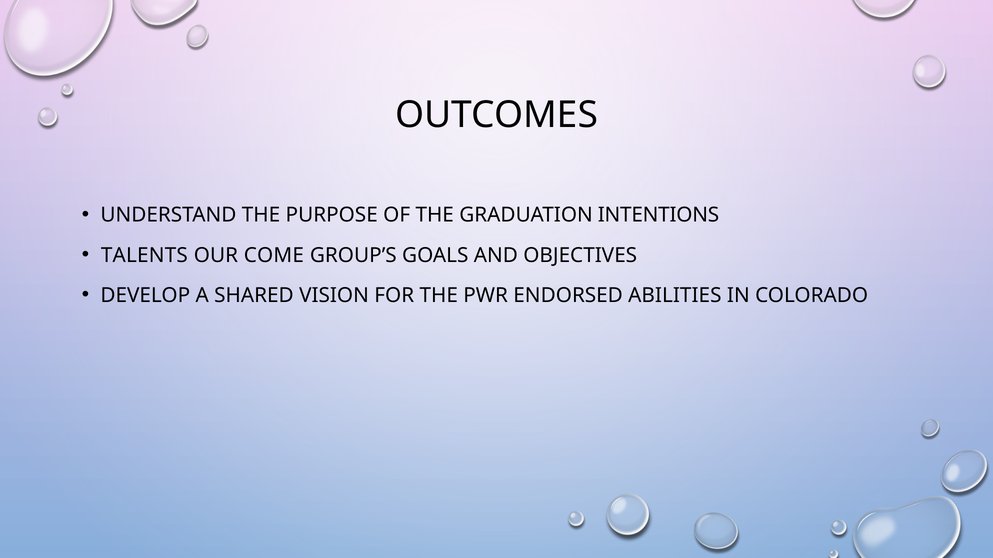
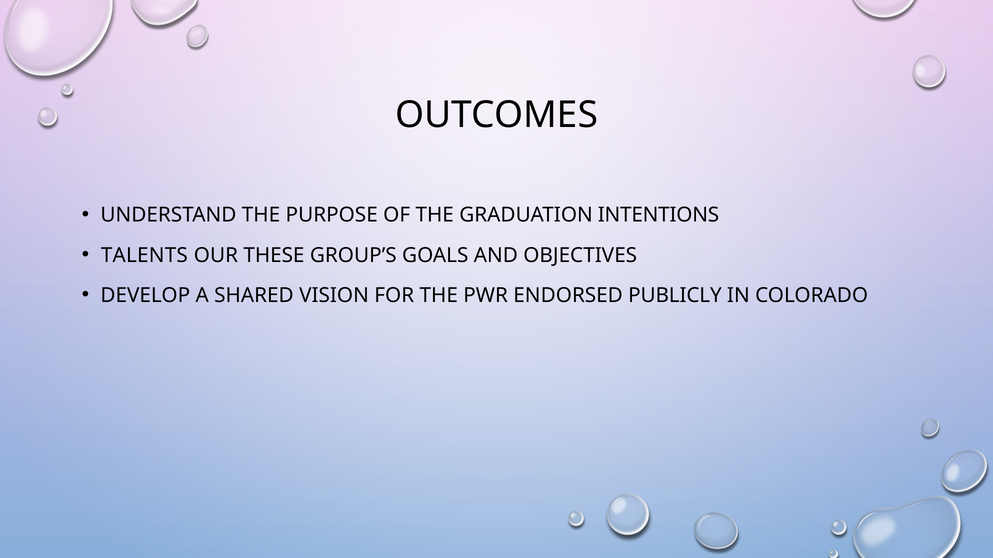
COME: COME -> THESE
ABILITIES: ABILITIES -> PUBLICLY
